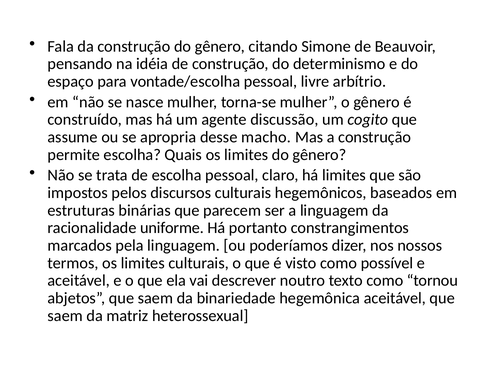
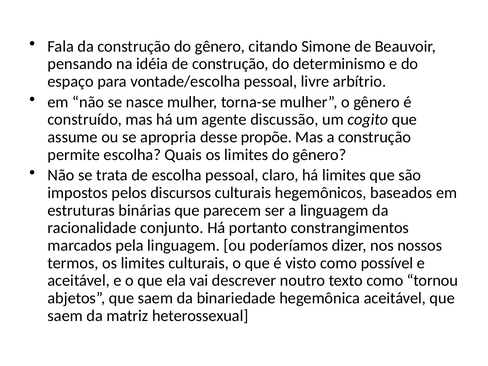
macho: macho -> propõe
uniforme: uniforme -> conjunto
